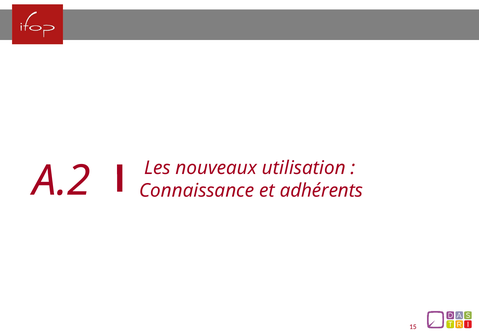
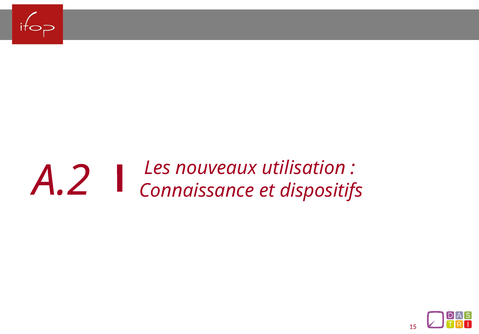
adhérents: adhérents -> dispositifs
